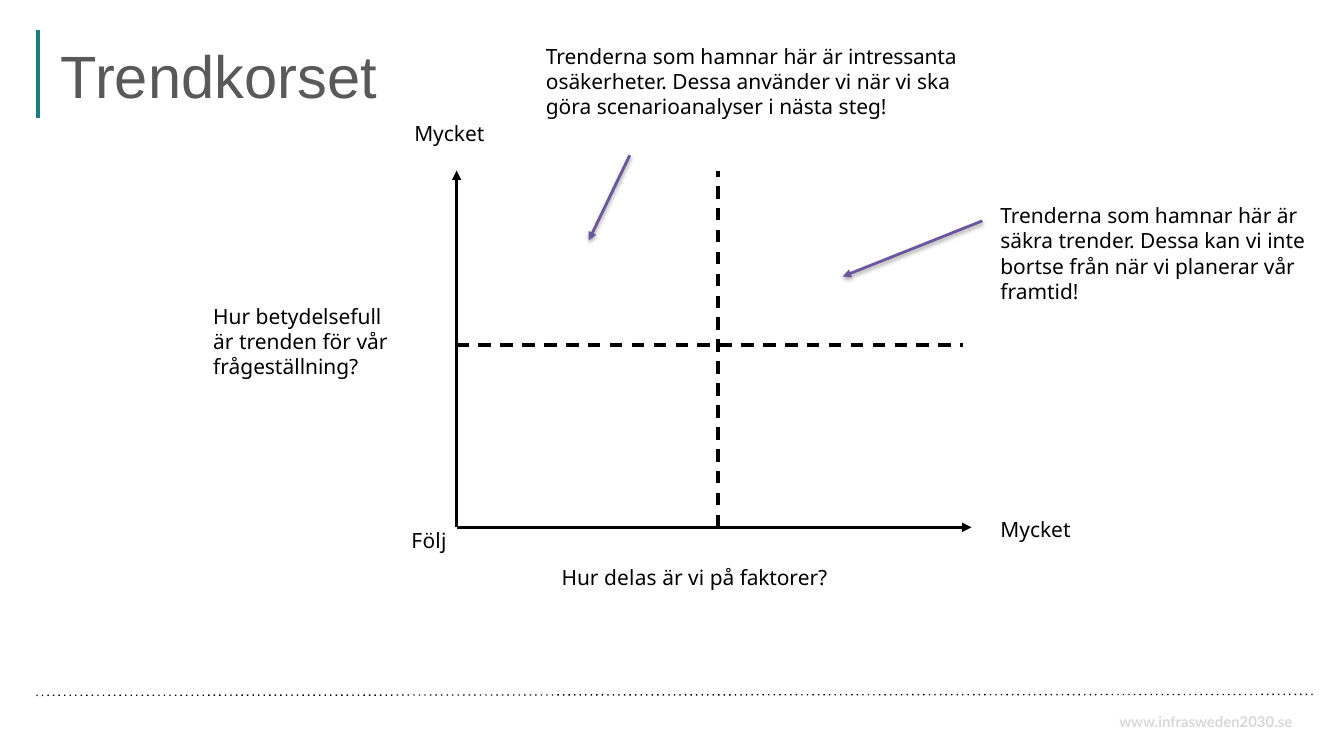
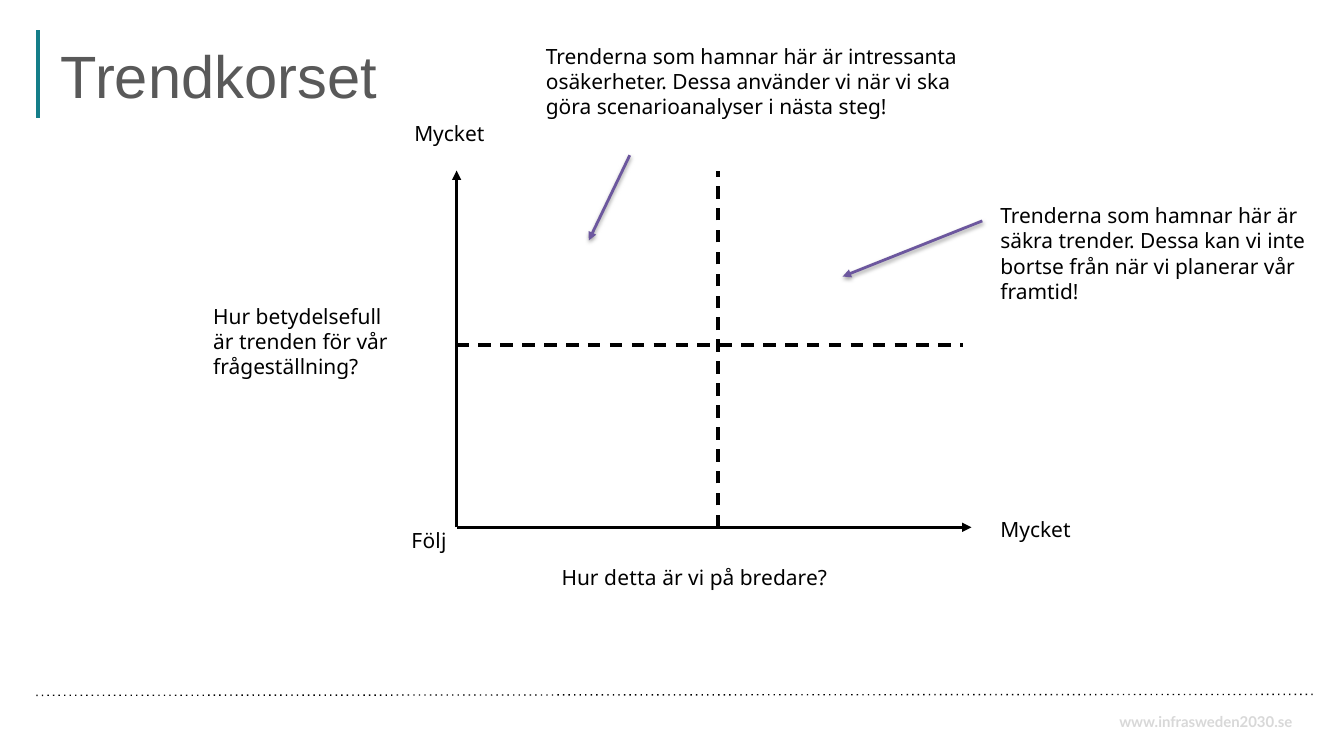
delas: delas -> detta
faktorer: faktorer -> bredare
